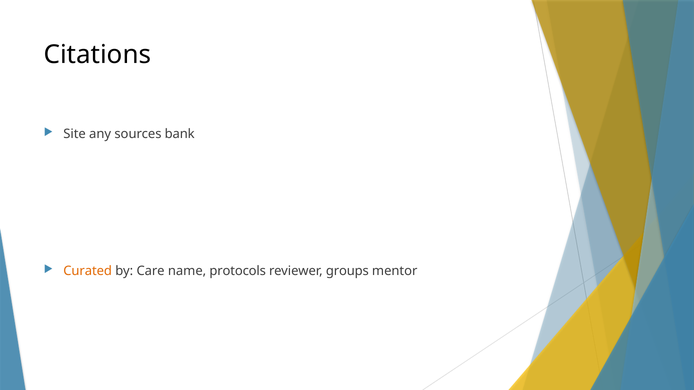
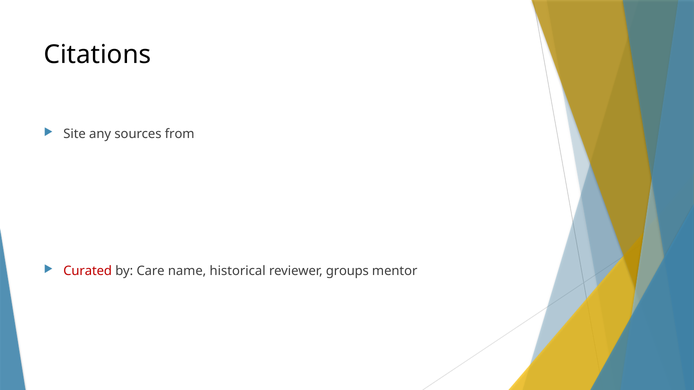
bank: bank -> from
Curated colour: orange -> red
protocols: protocols -> historical
